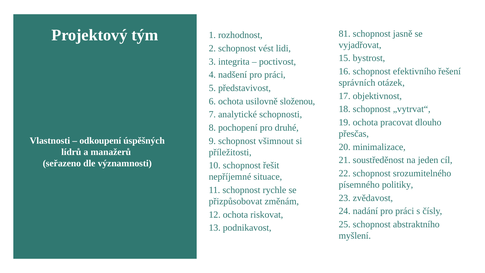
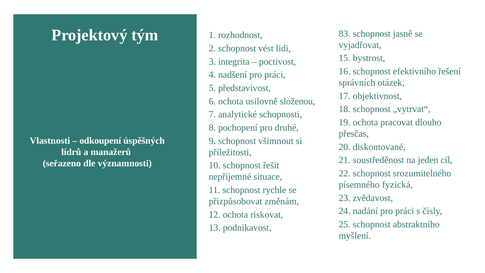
81: 81 -> 83
minimalizace: minimalizace -> diskontované
politiky: politiky -> fyzická
